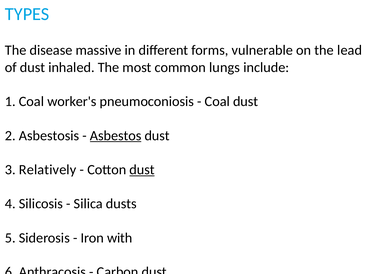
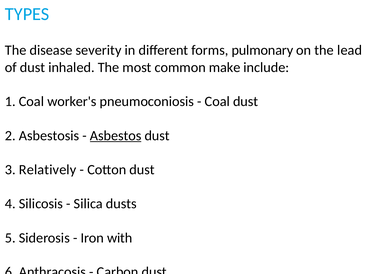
massive: massive -> severity
vulnerable: vulnerable -> pulmonary
lungs: lungs -> make
dust at (142, 170) underline: present -> none
